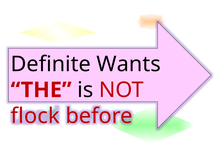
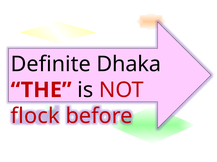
Wants: Wants -> Dhaka
